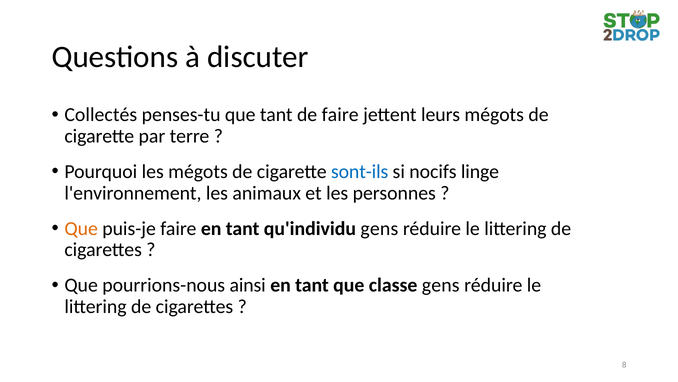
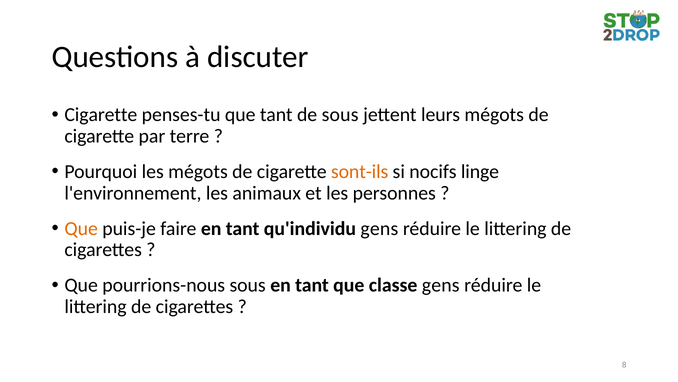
Collectés at (101, 115): Collectés -> Cigarette
de faire: faire -> sous
sont-ils colour: blue -> orange
pourrions-nous ainsi: ainsi -> sous
